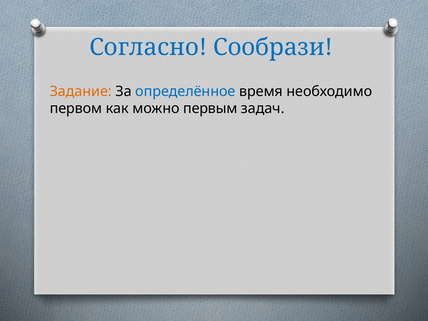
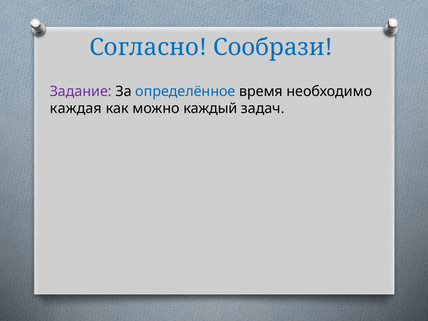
Задание colour: orange -> purple
первом: первом -> каждая
первым: первым -> каждый
